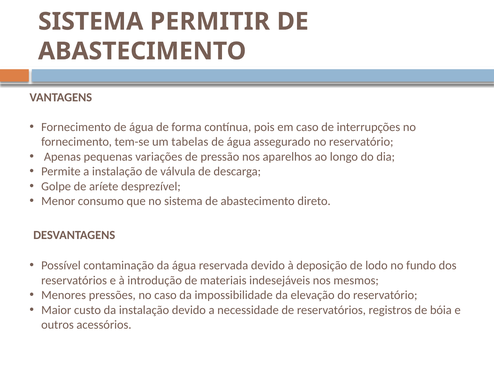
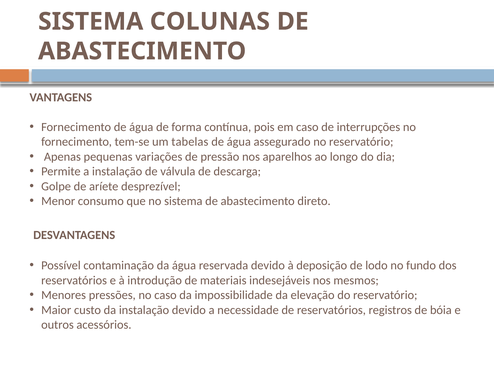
PERMITIR: PERMITIR -> COLUNAS
